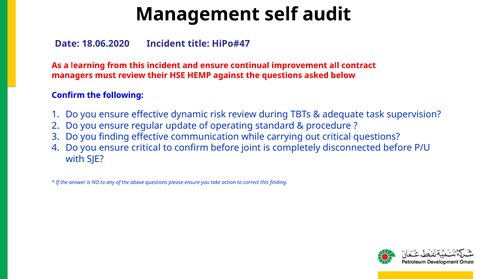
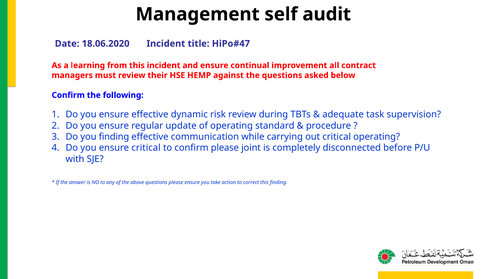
critical questions: questions -> operating
confirm before: before -> please
